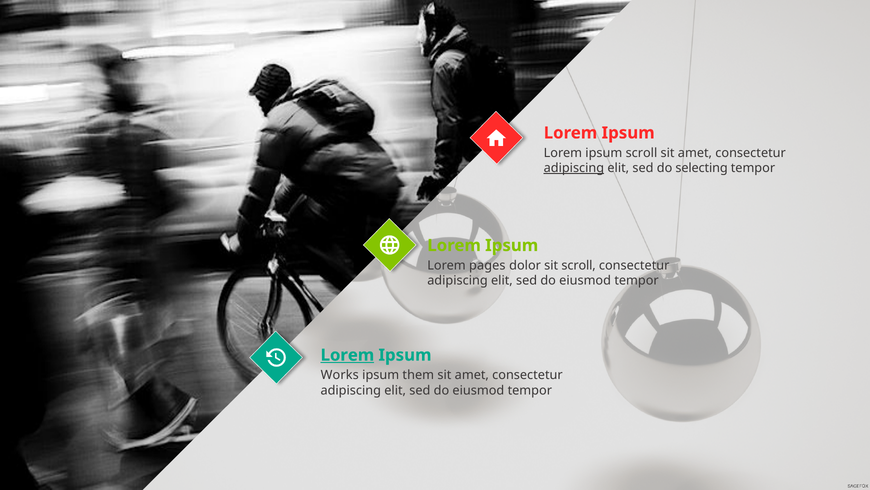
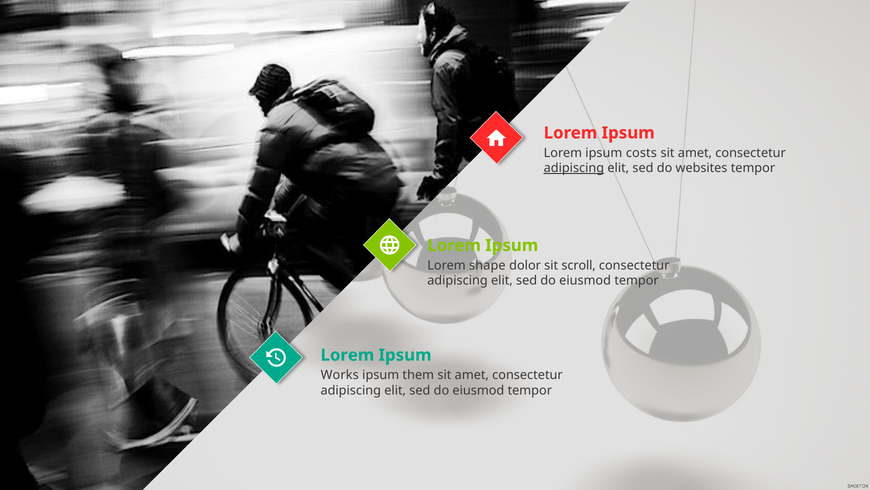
ipsum scroll: scroll -> costs
selecting: selecting -> websites
pages: pages -> shape
Lorem at (347, 355) underline: present -> none
